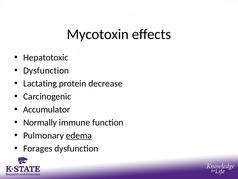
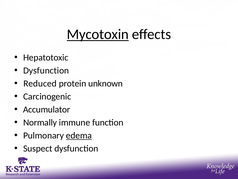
Mycotoxin underline: none -> present
Lactating: Lactating -> Reduced
decrease: decrease -> unknown
Forages: Forages -> Suspect
